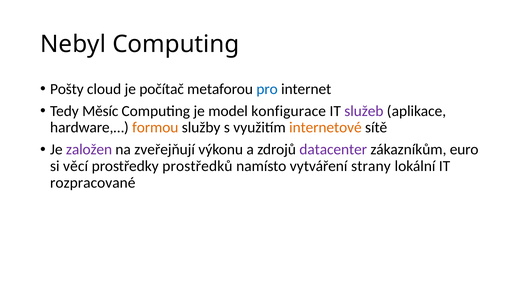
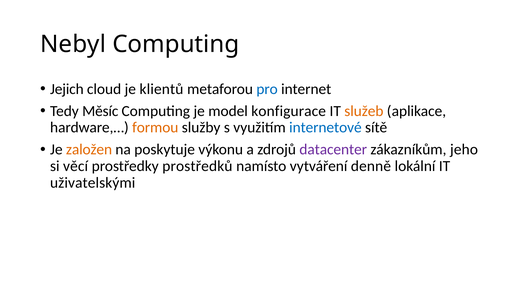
Pošty: Pošty -> Jejich
počítač: počítač -> klientů
služeb colour: purple -> orange
internetové colour: orange -> blue
založen colour: purple -> orange
zveřejňují: zveřejňují -> poskytuje
euro: euro -> jeho
strany: strany -> denně
rozpracované: rozpracované -> uživatelskými
